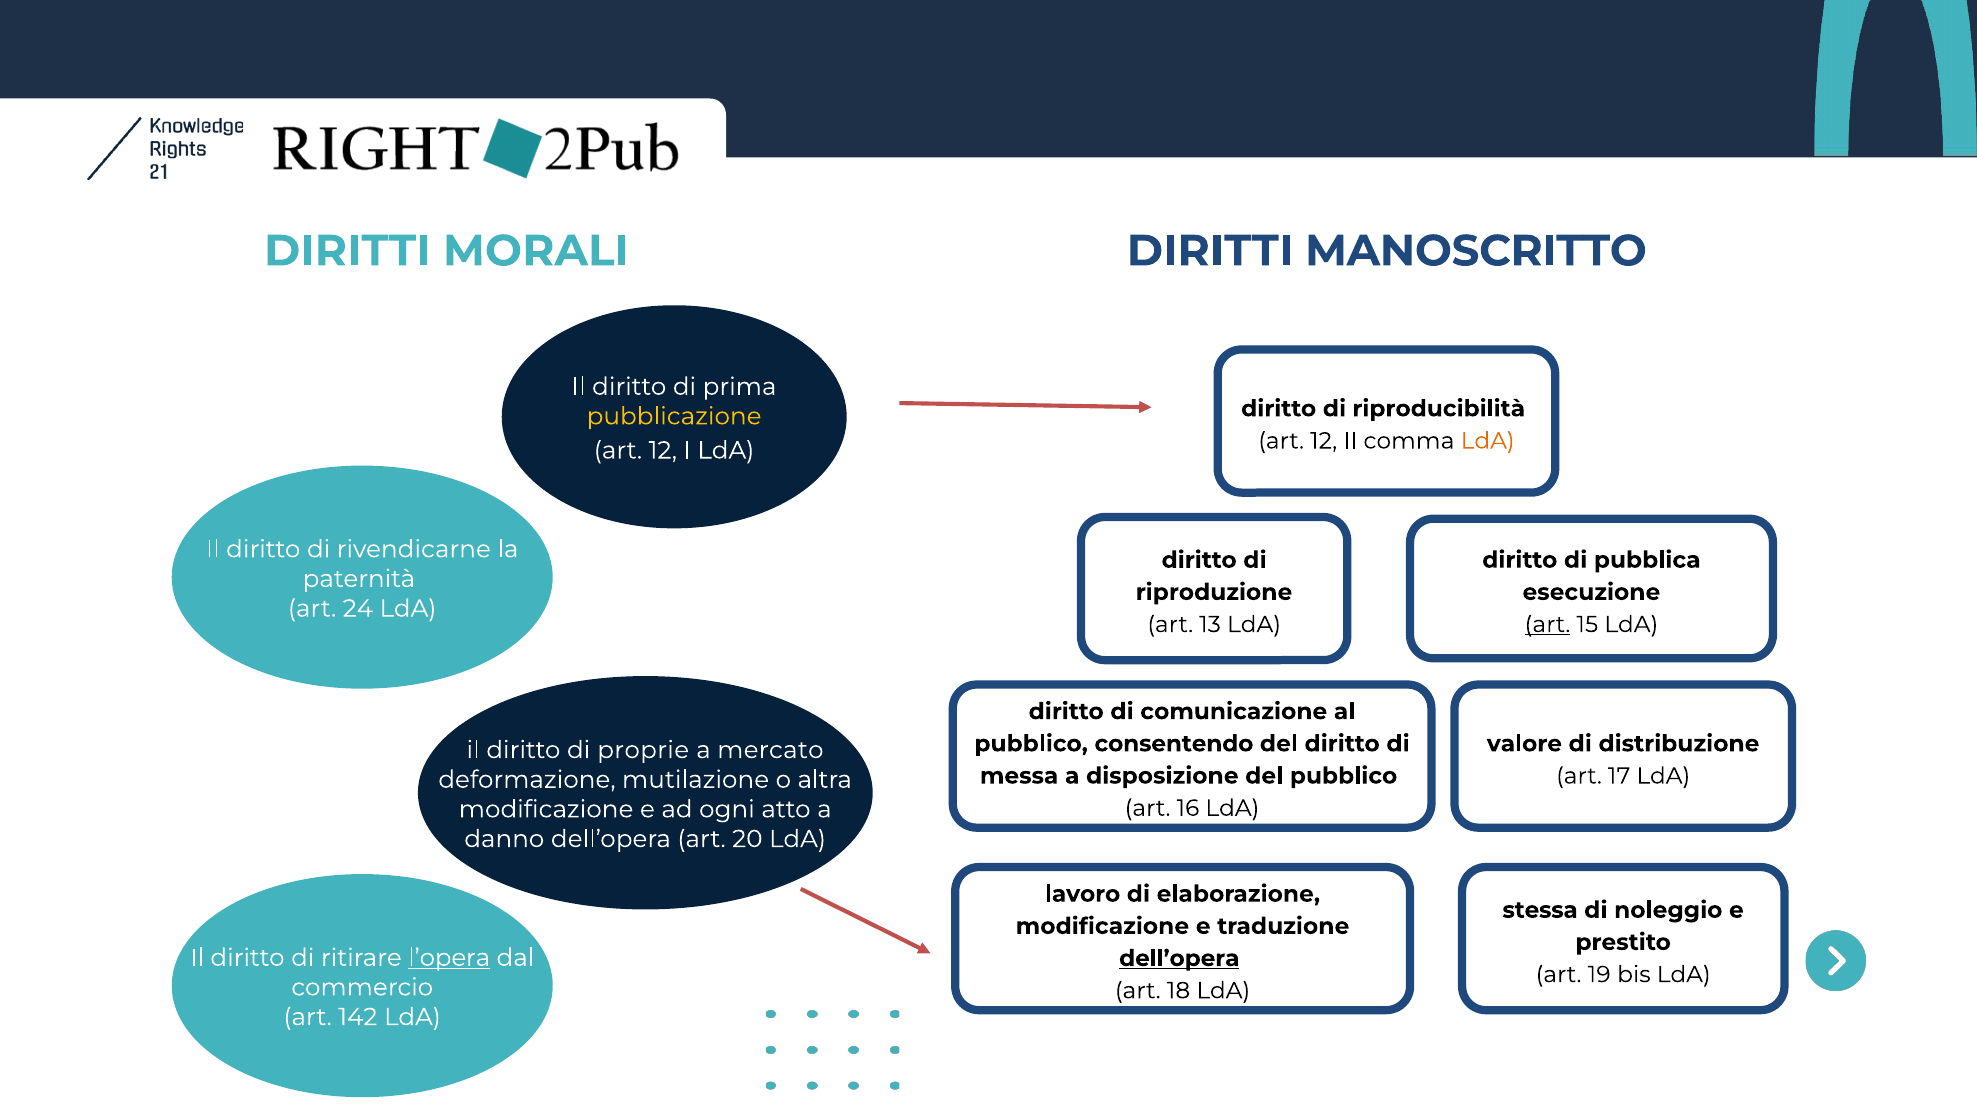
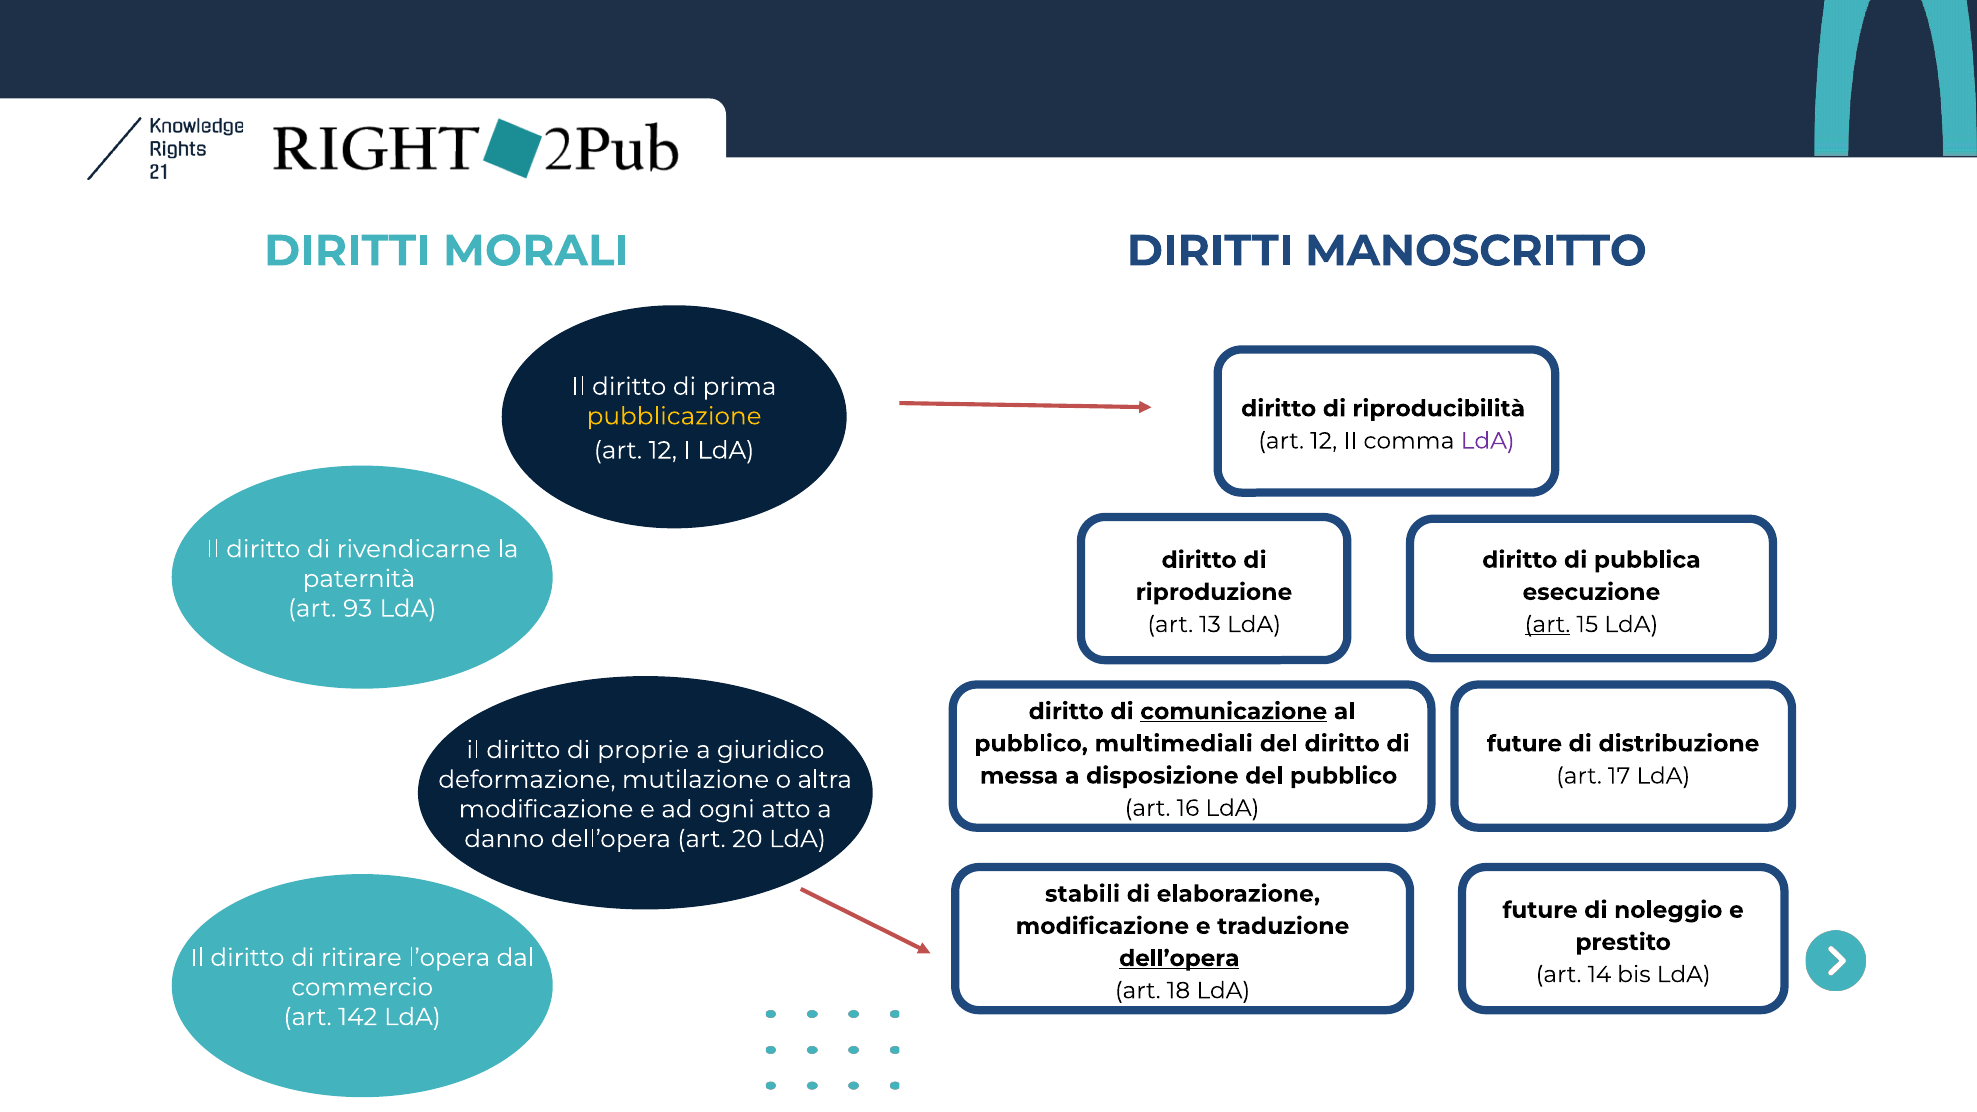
LdA at (1488, 441) colour: orange -> purple
24: 24 -> 93
comunicazione underline: none -> present
consentendo: consentendo -> multimediali
valore at (1524, 744): valore -> future
mercato: mercato -> giuridico
lavoro: lavoro -> stabili
stessa at (1540, 910): stessa -> future
l’opera underline: present -> none
19: 19 -> 14
